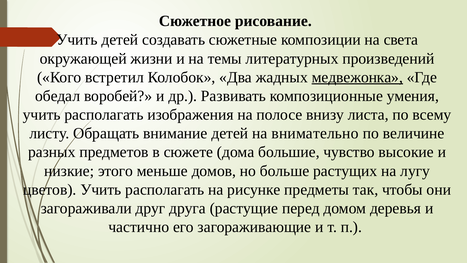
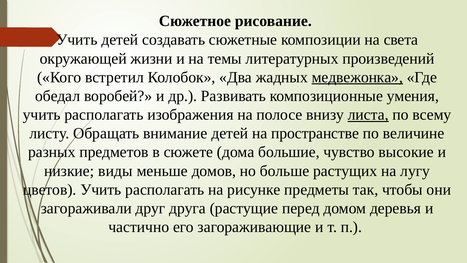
листа underline: none -> present
внимательно: внимательно -> пространстве
этого: этого -> виды
